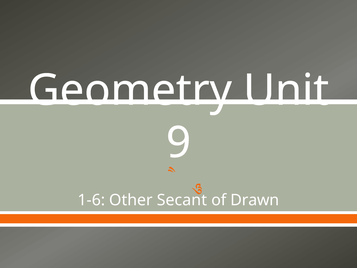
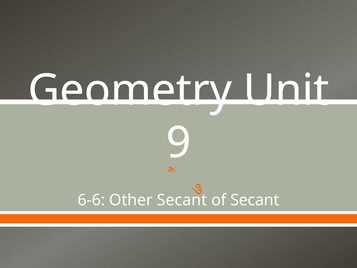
1-6: 1-6 -> 6-6
of Drawn: Drawn -> Secant
